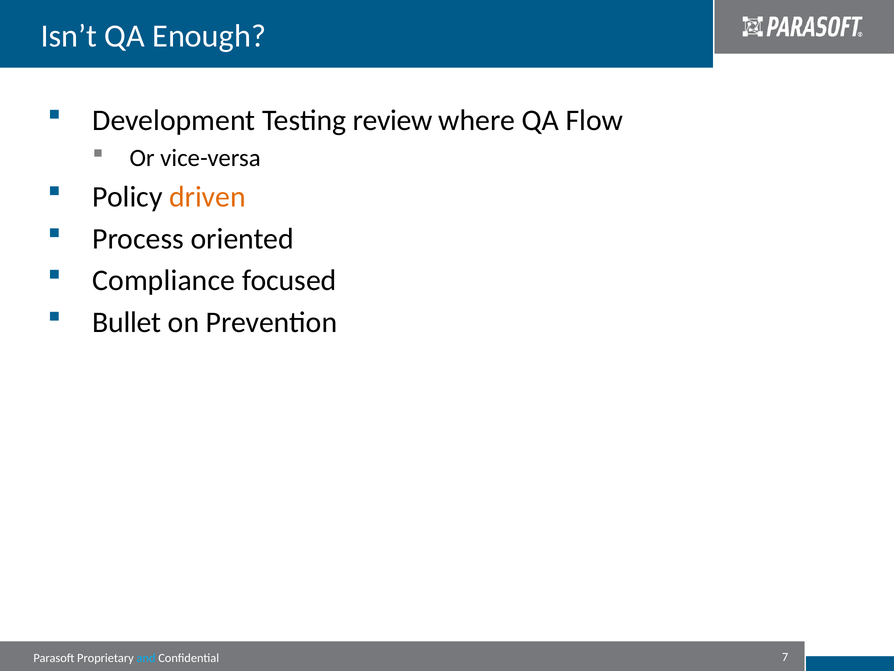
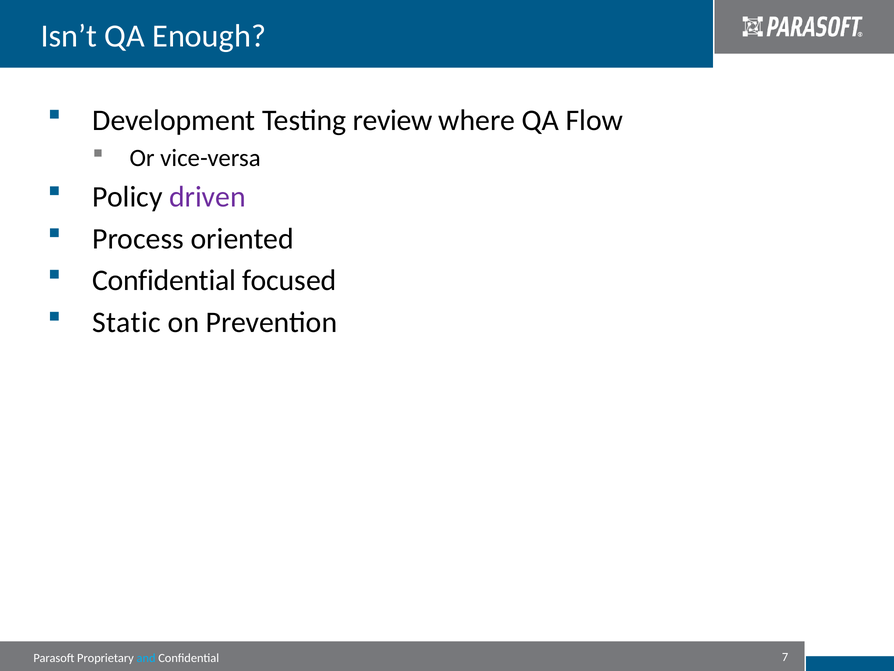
driven colour: orange -> purple
Compliance at (164, 280): Compliance -> Confidential
Bullet: Bullet -> Static
